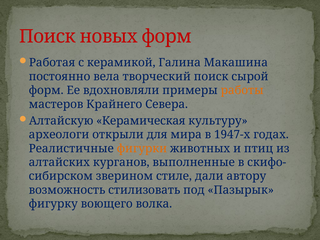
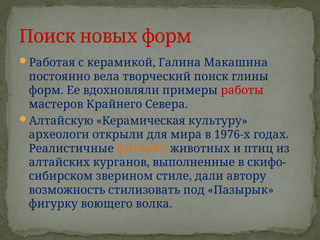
сырой: сырой -> глины
работы colour: orange -> red
1947-х: 1947-х -> 1976-х
